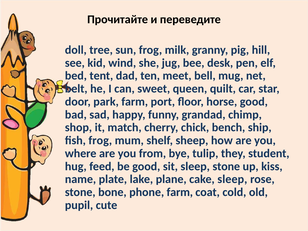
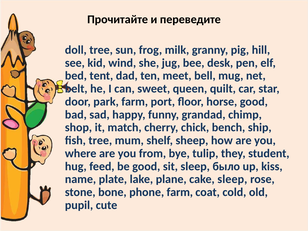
fish frog: frog -> tree
sleep stone: stone -> было
